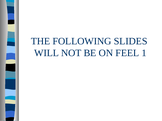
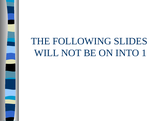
FEEL: FEEL -> INTO
